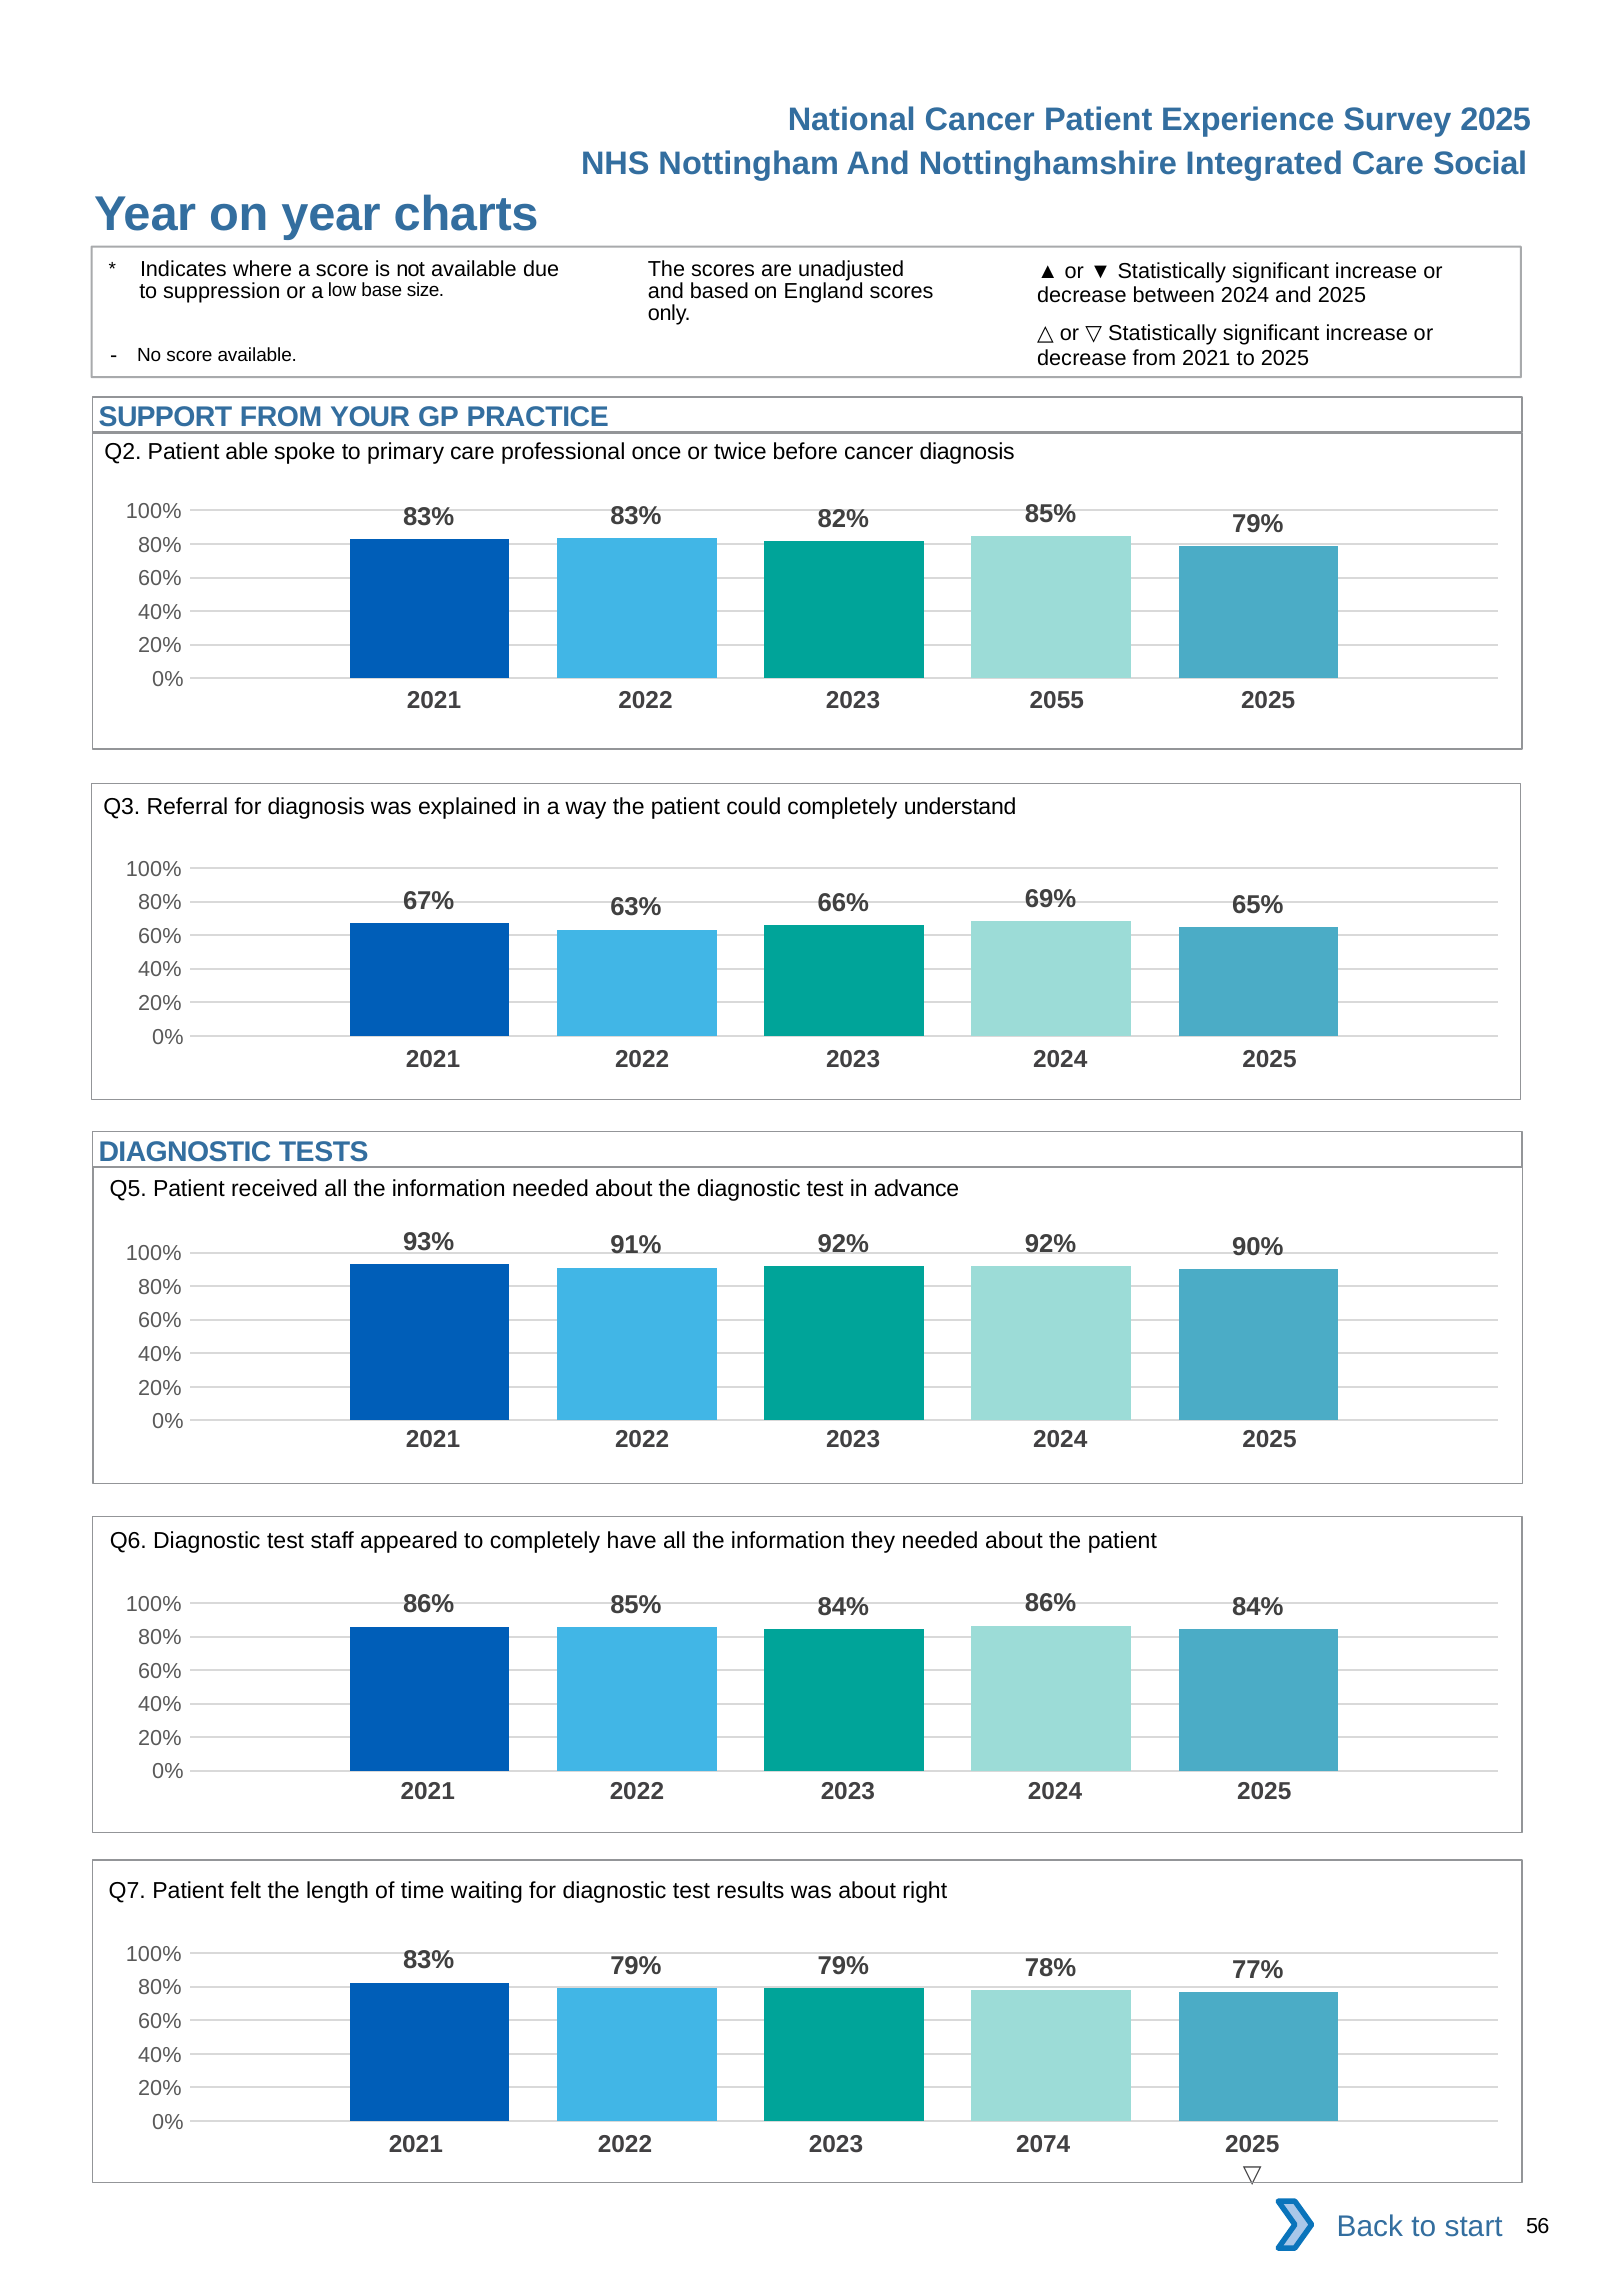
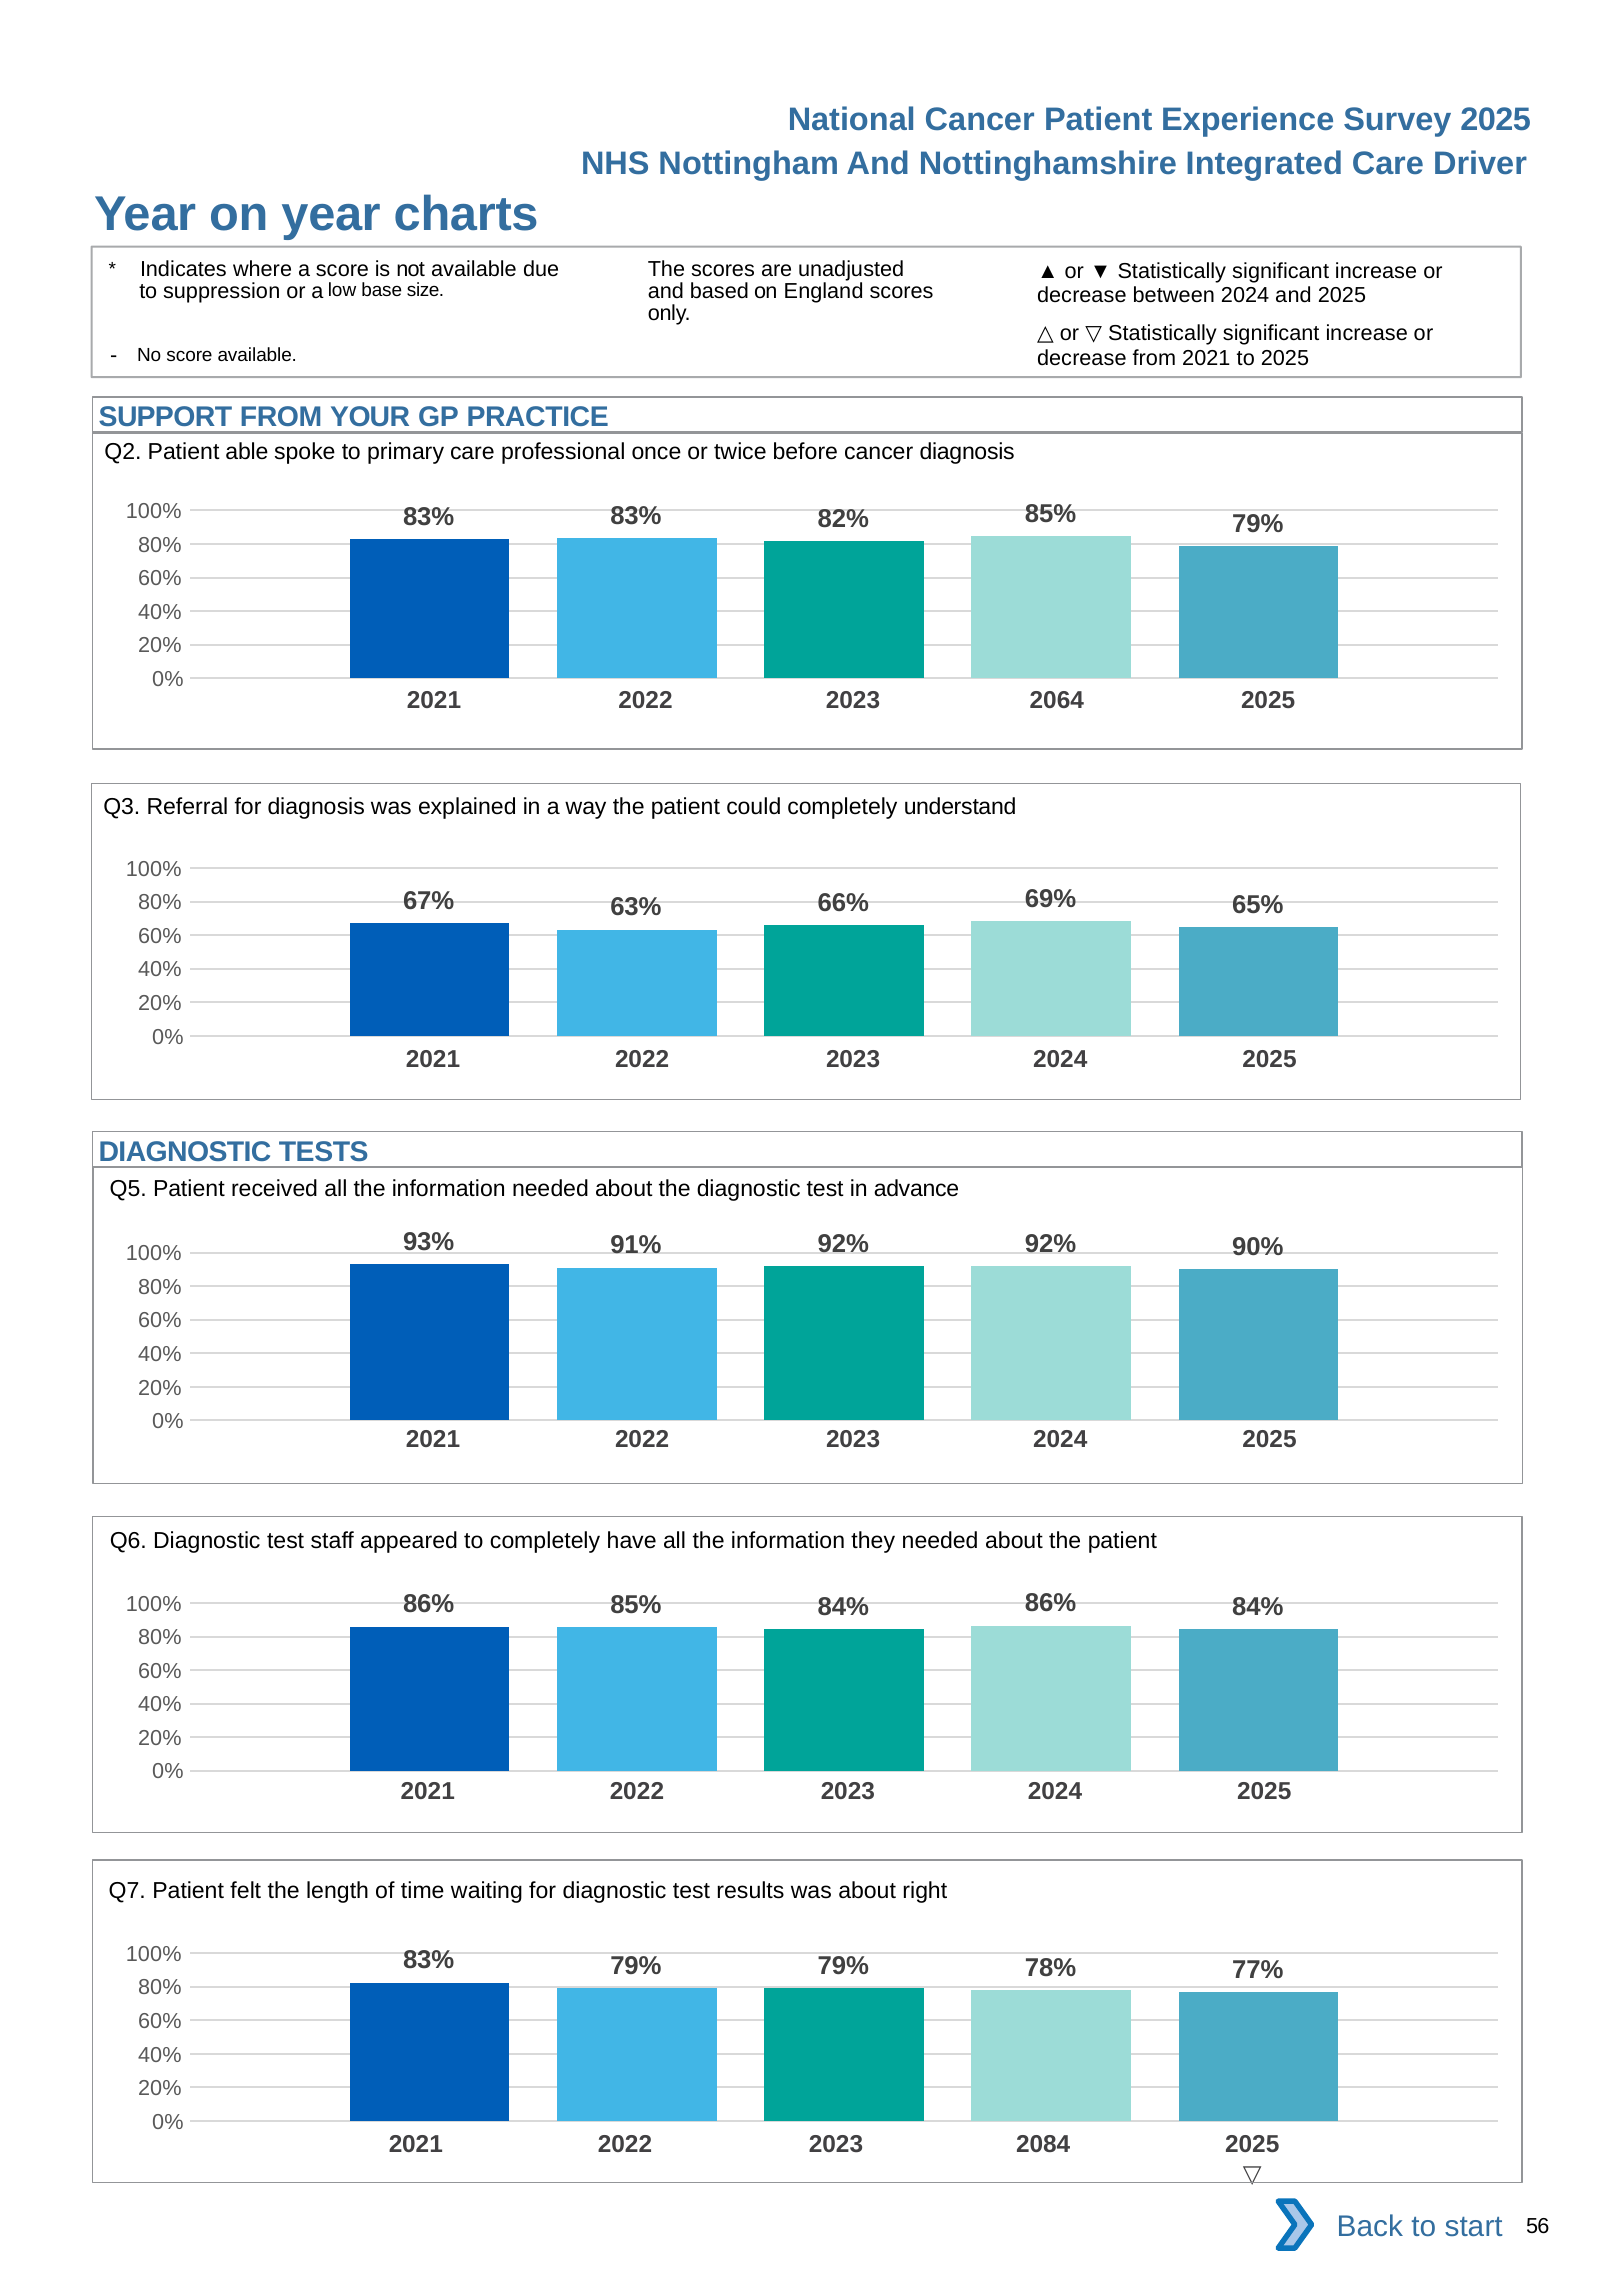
Social: Social -> Driver
2055: 2055 -> 2064
2074: 2074 -> 2084
